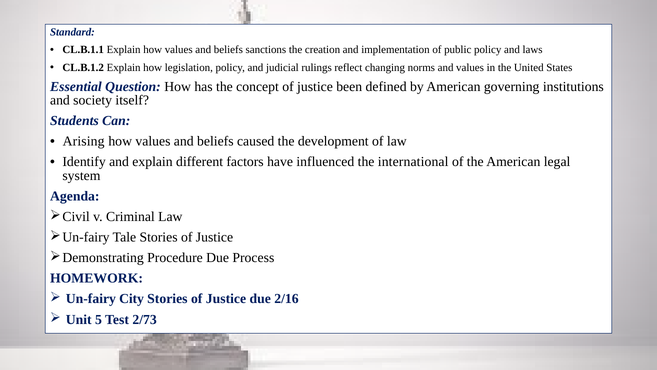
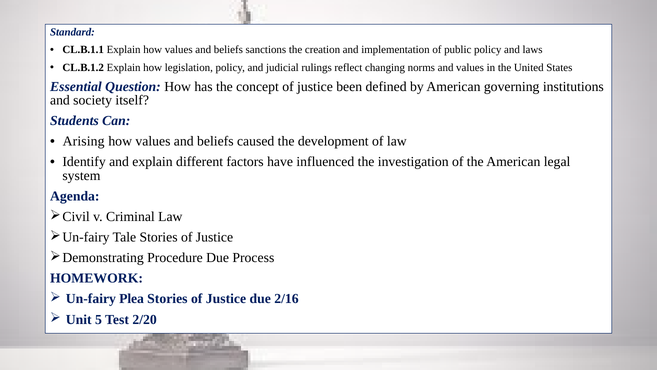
international: international -> investigation
City: City -> Plea
2/73: 2/73 -> 2/20
